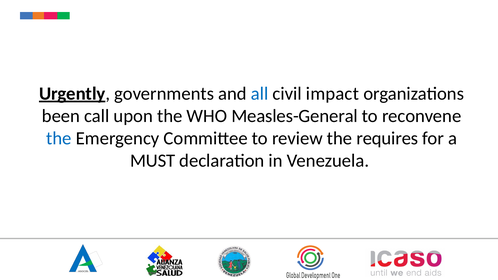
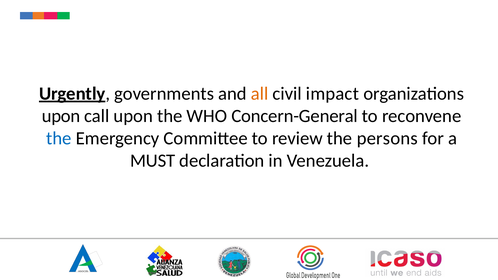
all colour: blue -> orange
been at (61, 116): been -> upon
Measles-General: Measles-General -> Concern-General
requires: requires -> persons
